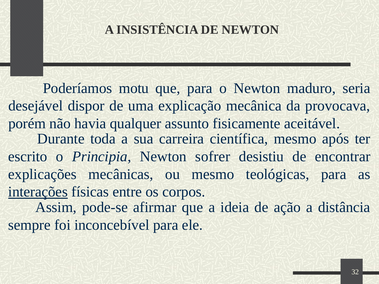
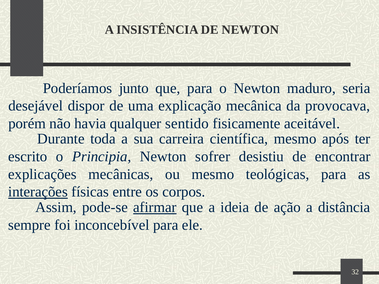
motu: motu -> junto
assunto: assunto -> sentido
afirmar underline: none -> present
